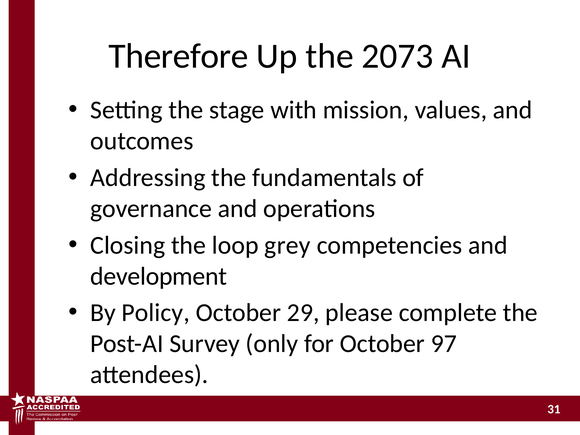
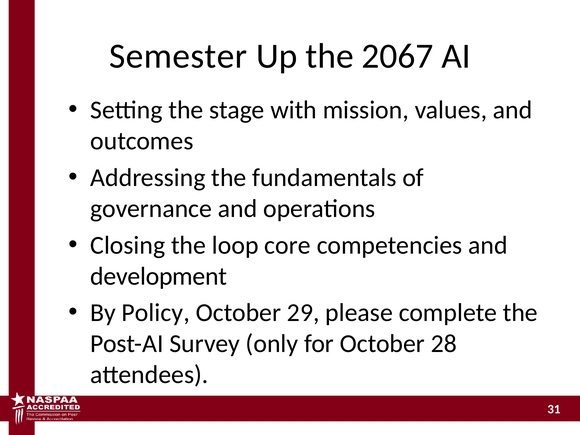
Therefore: Therefore -> Semester
2073: 2073 -> 2067
grey: grey -> core
97: 97 -> 28
